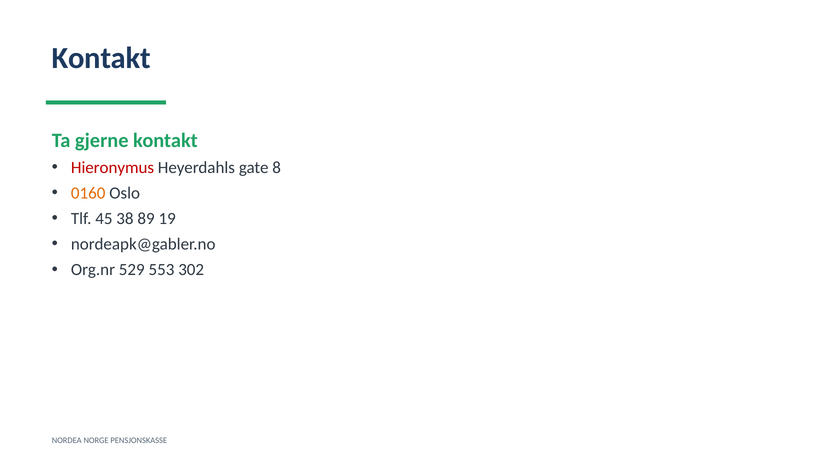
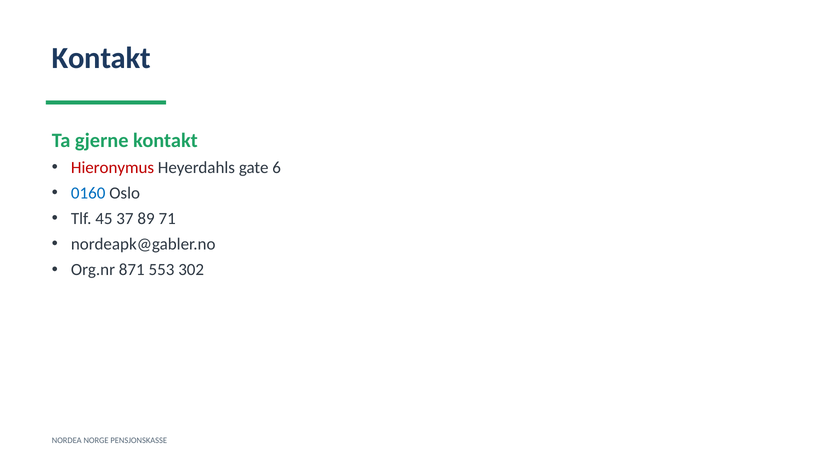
8: 8 -> 6
0160 colour: orange -> blue
38: 38 -> 37
19: 19 -> 71
529: 529 -> 871
